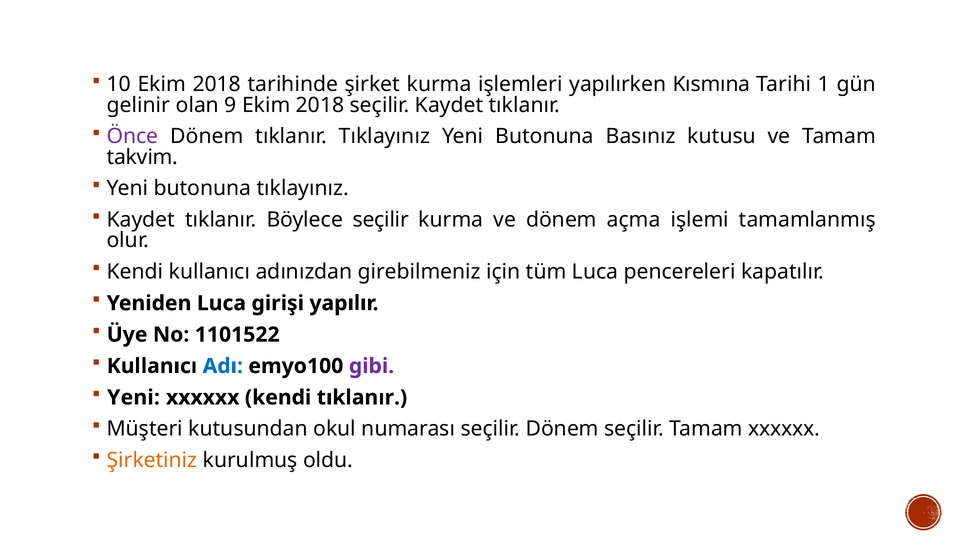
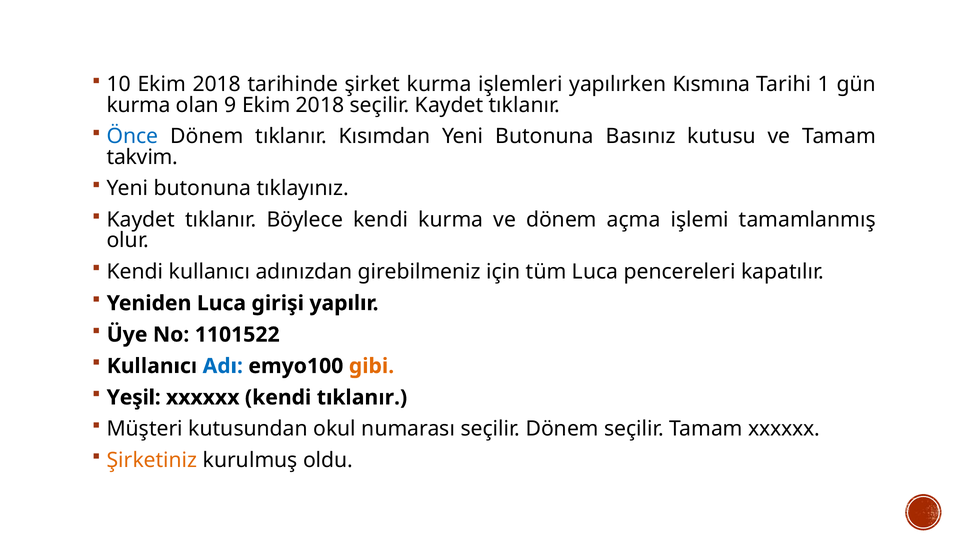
gelinir at (138, 105): gelinir -> kurma
Önce colour: purple -> blue
tıklanır Tıklayınız: Tıklayınız -> Kısımdan
Böylece seçilir: seçilir -> kendi
gibi colour: purple -> orange
Yeni at (133, 398): Yeni -> Yeşil
